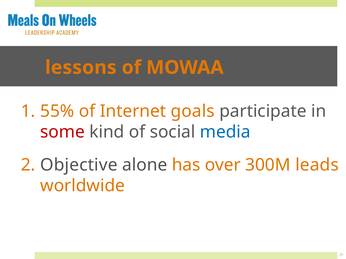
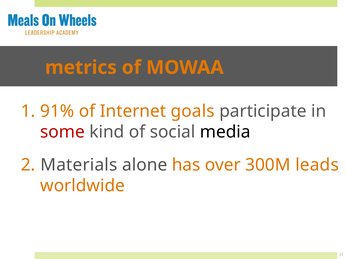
lessons: lessons -> metrics
55%: 55% -> 91%
media colour: blue -> black
Objective: Objective -> Materials
